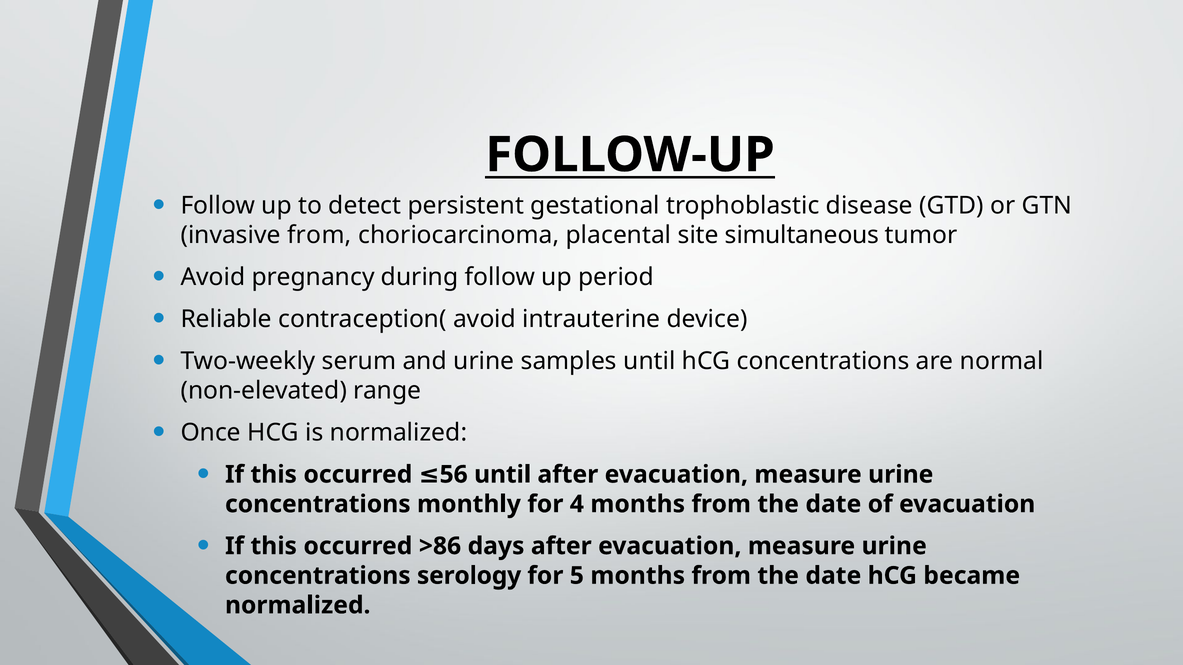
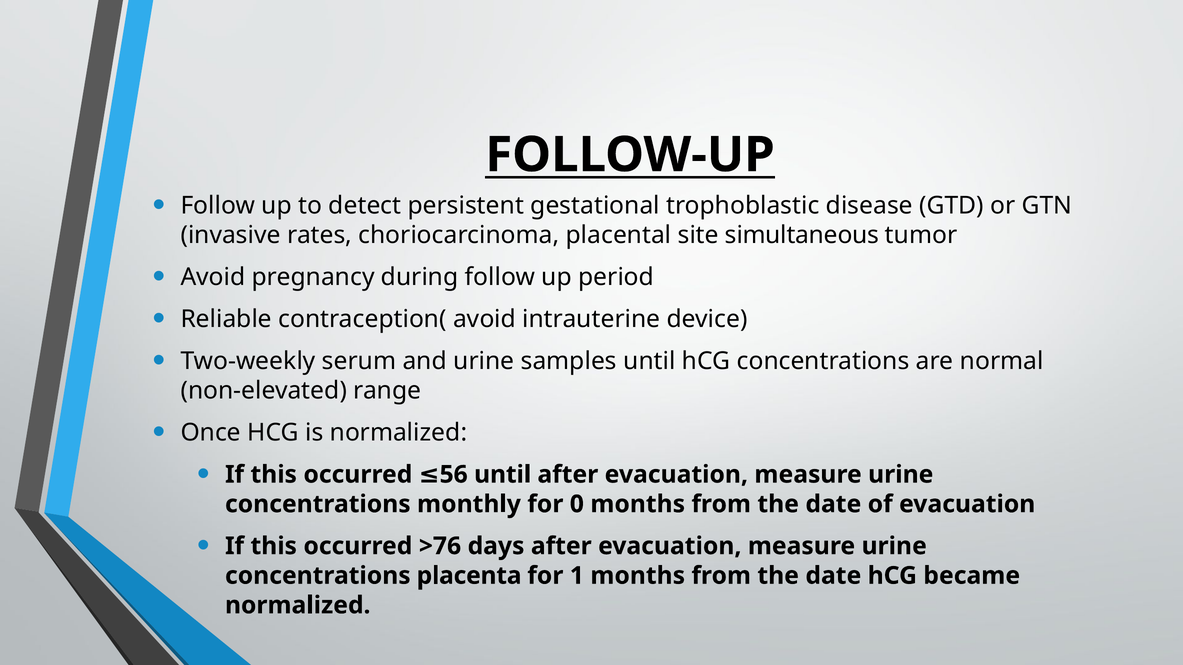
invasive from: from -> rates
4: 4 -> 0
>86: >86 -> >76
serology: serology -> placenta
5: 5 -> 1
